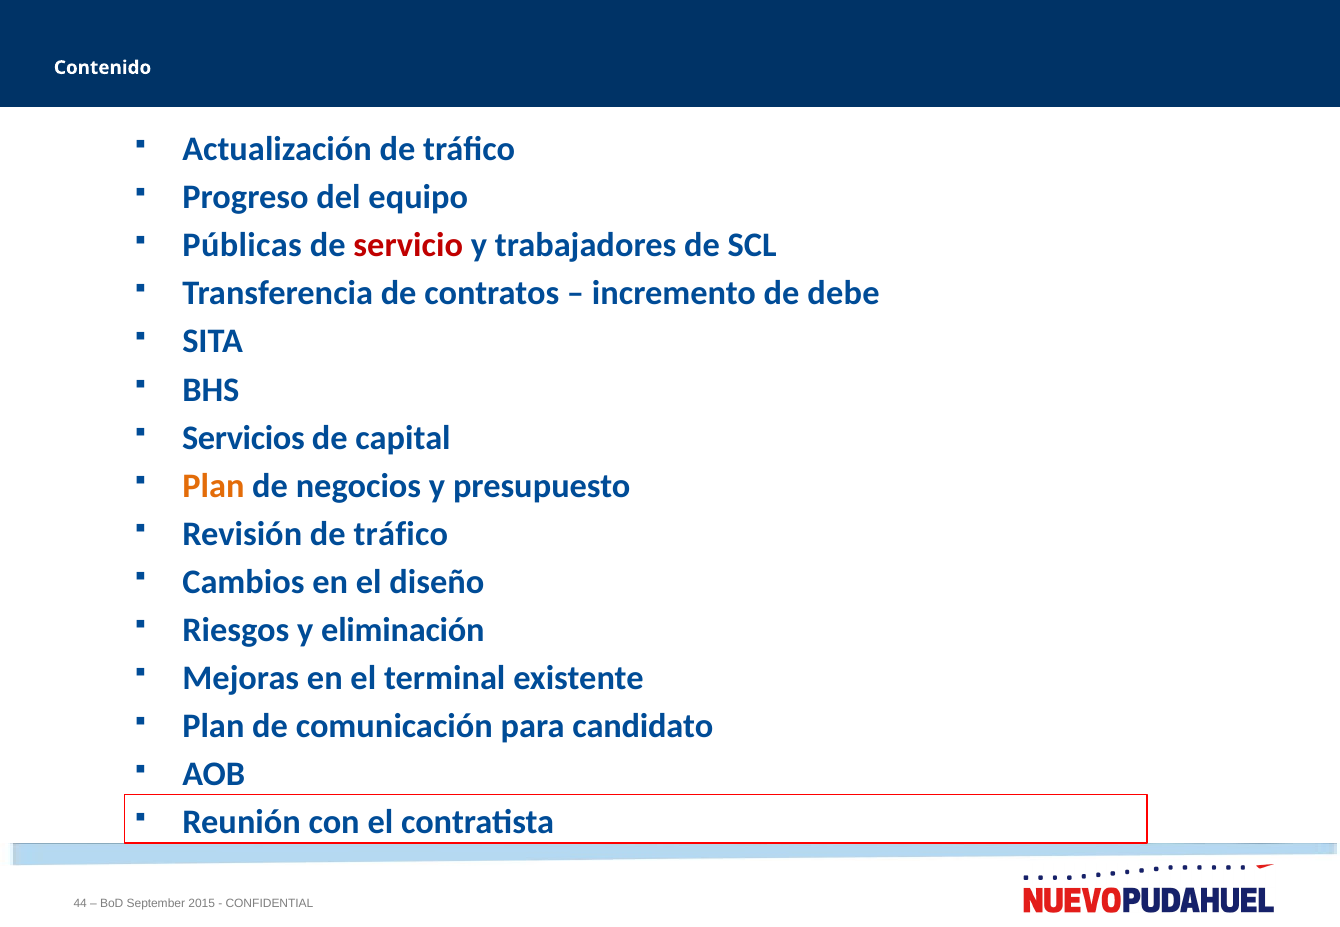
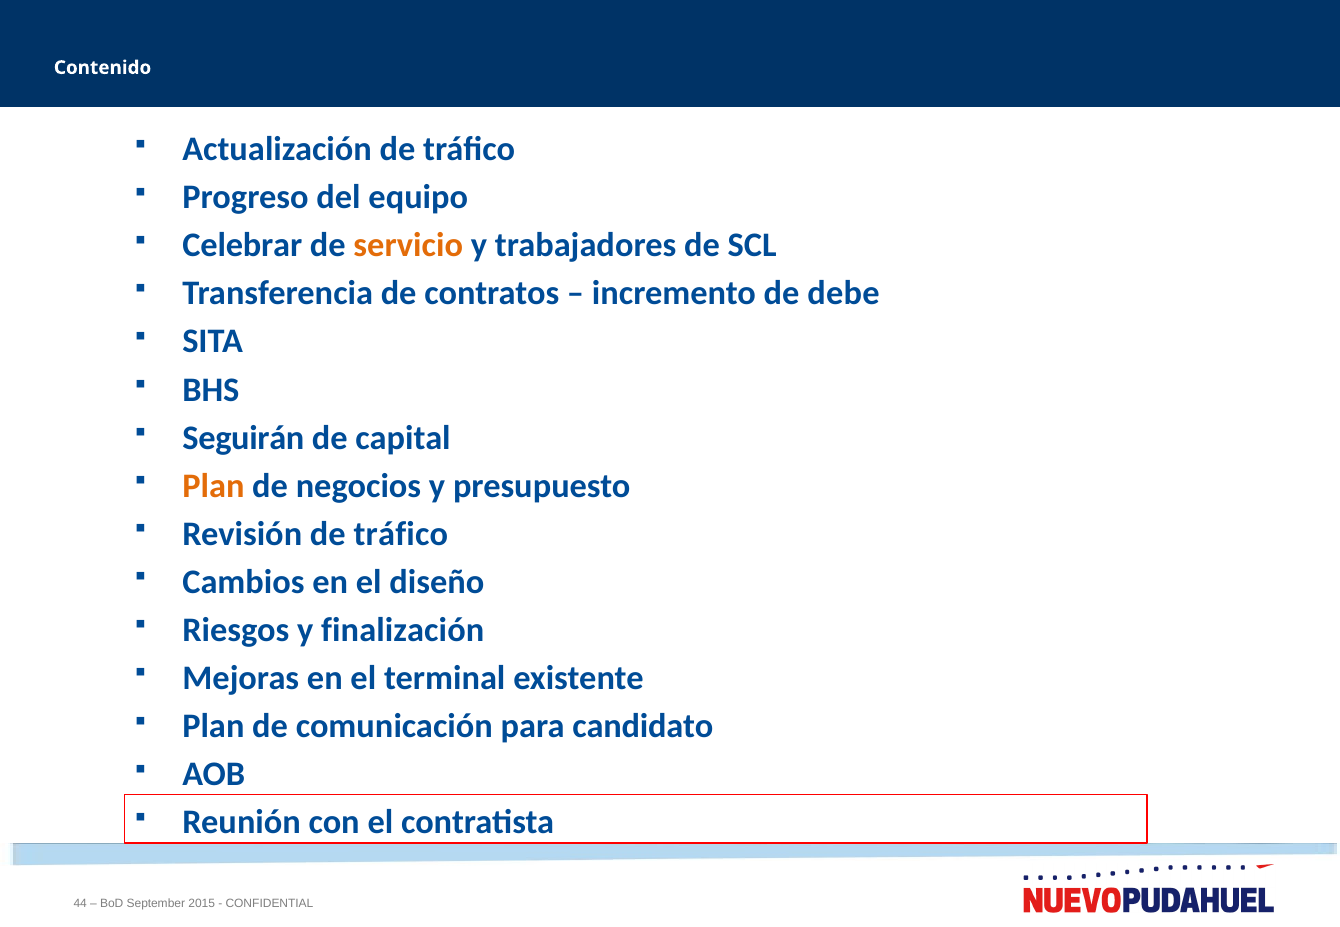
Públicas: Públicas -> Celebrar
servicio colour: red -> orange
Servicios: Servicios -> Seguirán
eliminación: eliminación -> finalización
